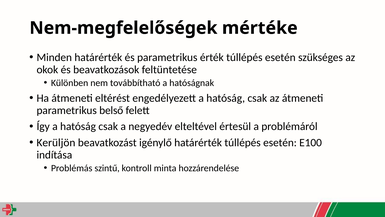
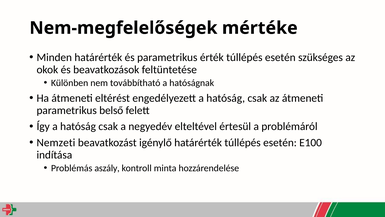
Kerüljön: Kerüljön -> Nemzeti
szintű: szintű -> aszály
